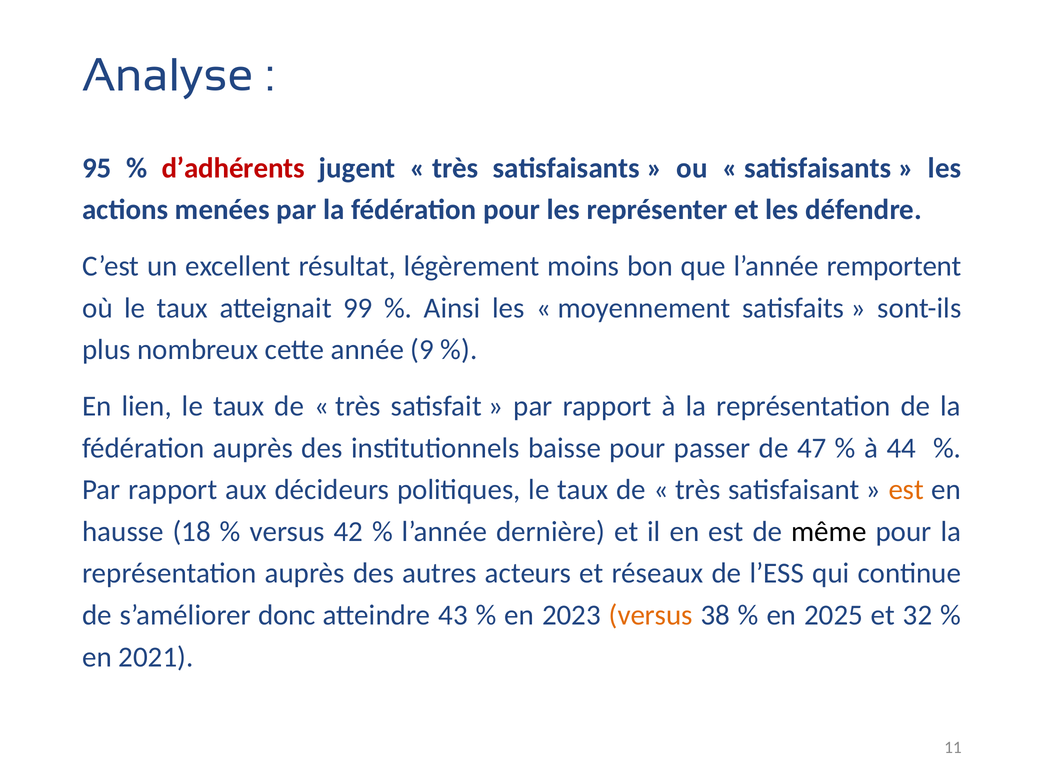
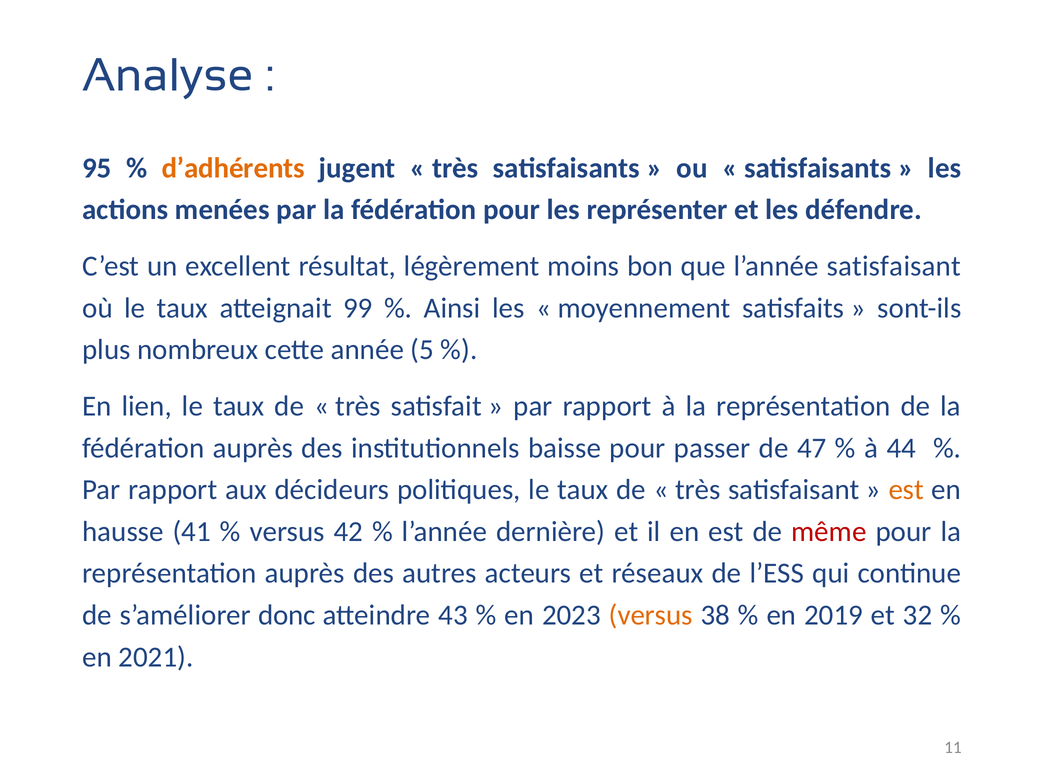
d’adhérents colour: red -> orange
l’année remportent: remportent -> satisfaisant
9: 9 -> 5
18: 18 -> 41
même colour: black -> red
2025: 2025 -> 2019
